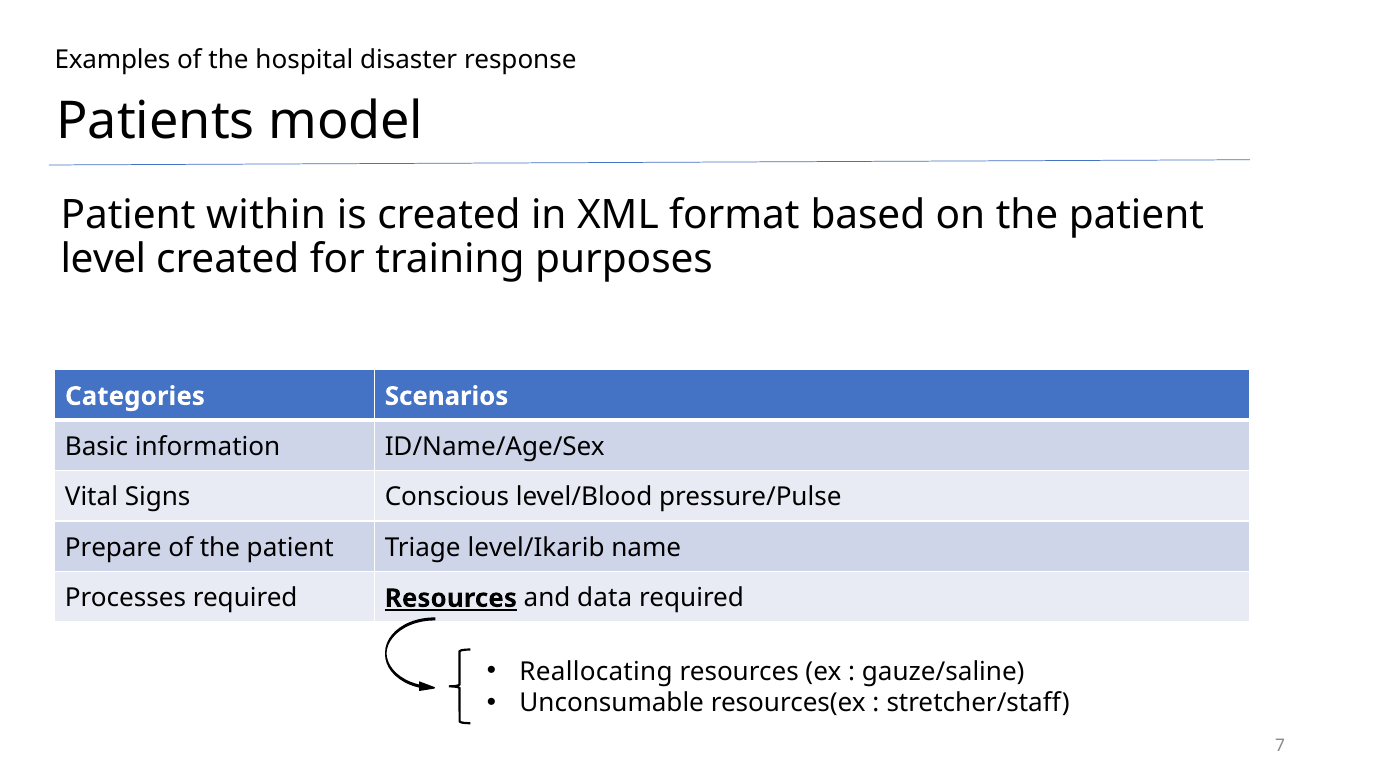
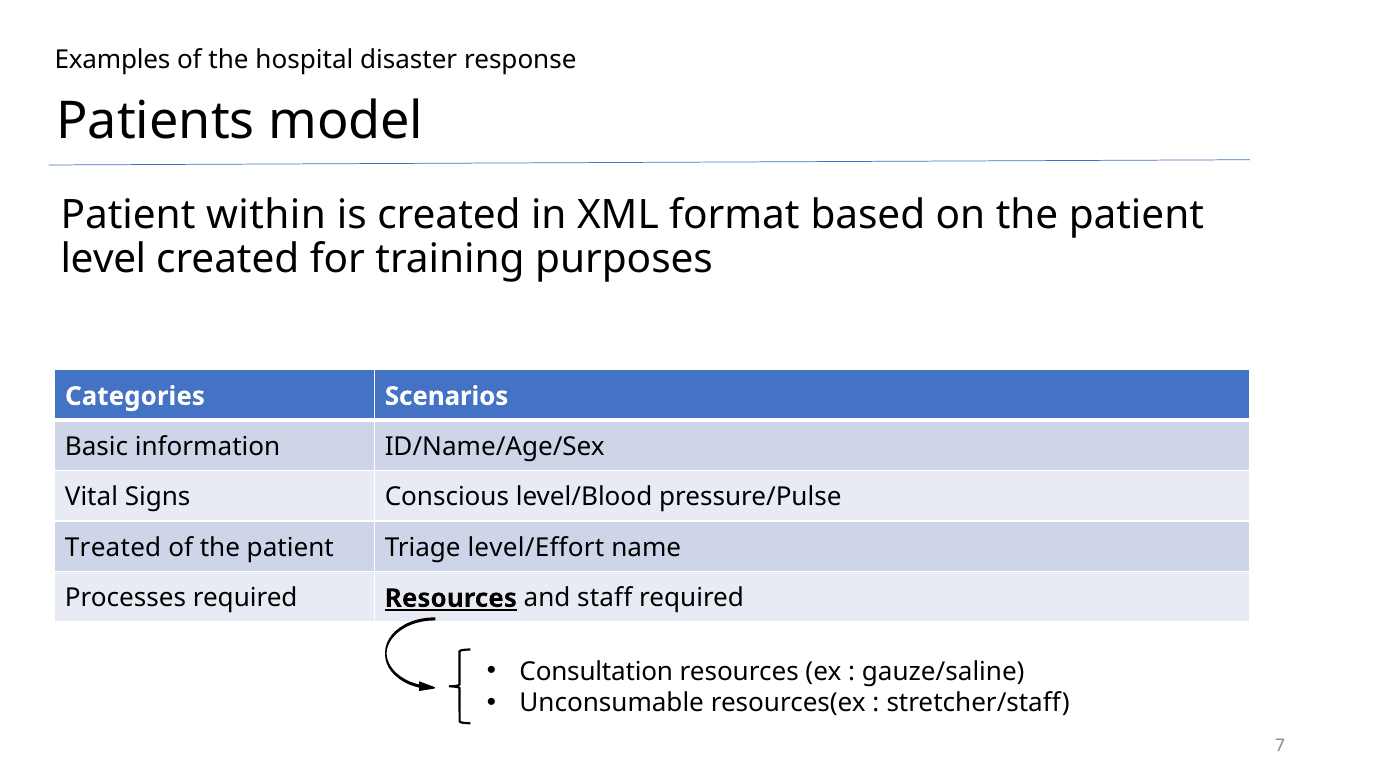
Prepare: Prepare -> Treated
level/Ikarib: level/Ikarib -> level/Effort
data: data -> staff
Reallocating: Reallocating -> Consultation
